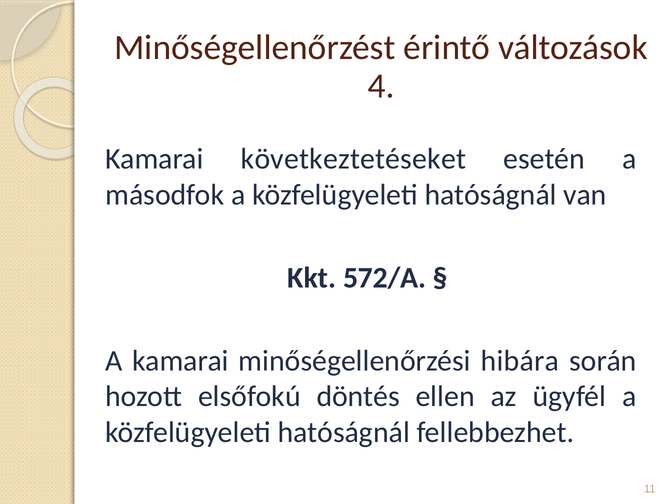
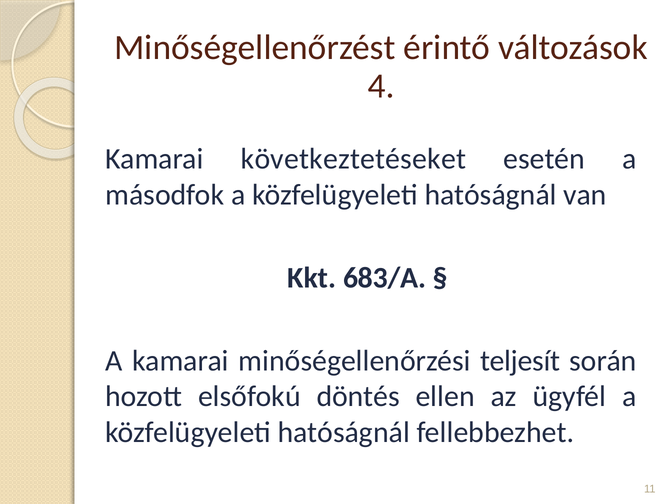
572/A: 572/A -> 683/A
hibára: hibára -> teljesít
